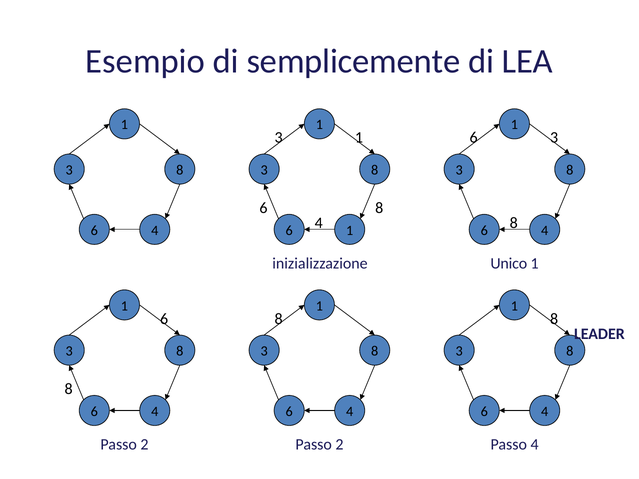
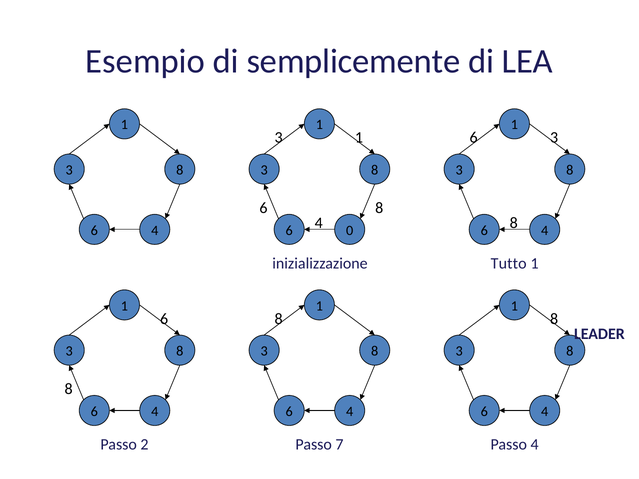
1 at (350, 230): 1 -> 0
Unico: Unico -> Tutto
2 at (340, 445): 2 -> 7
